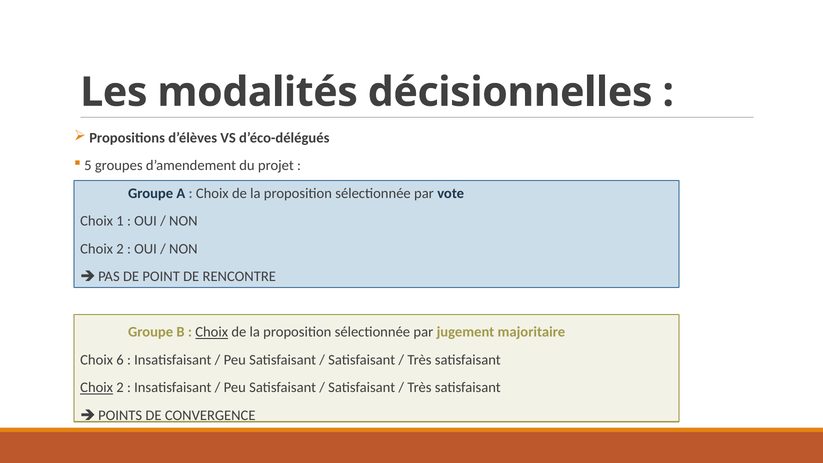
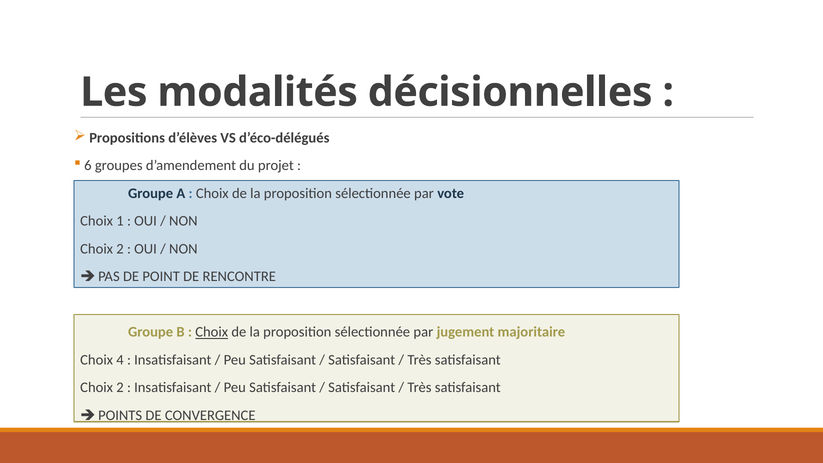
5: 5 -> 6
6: 6 -> 4
Choix at (97, 388) underline: present -> none
